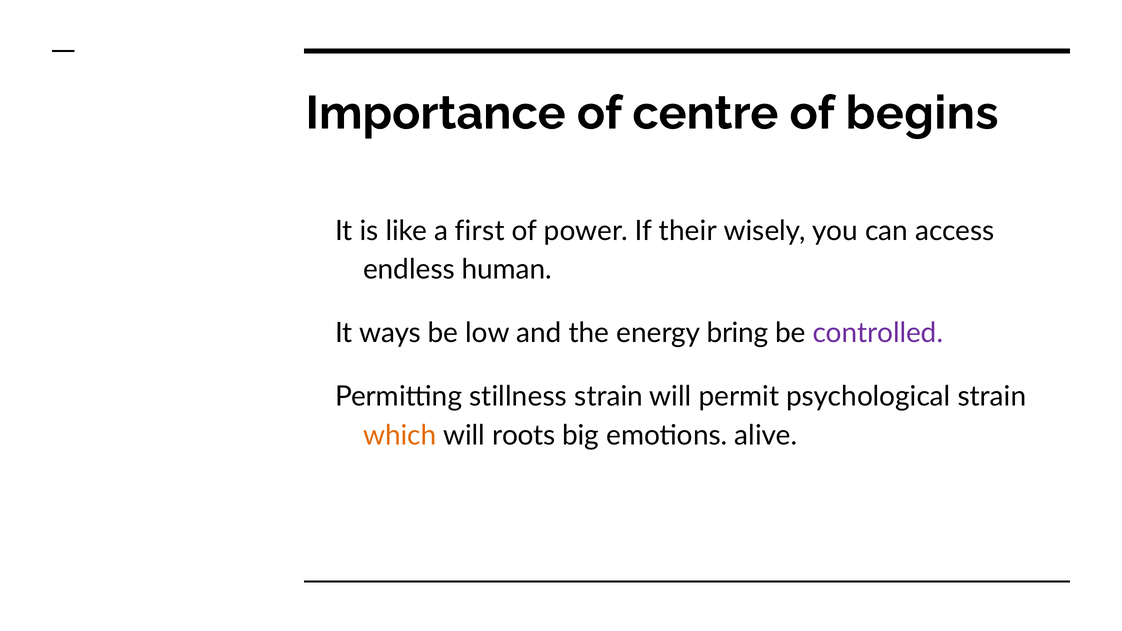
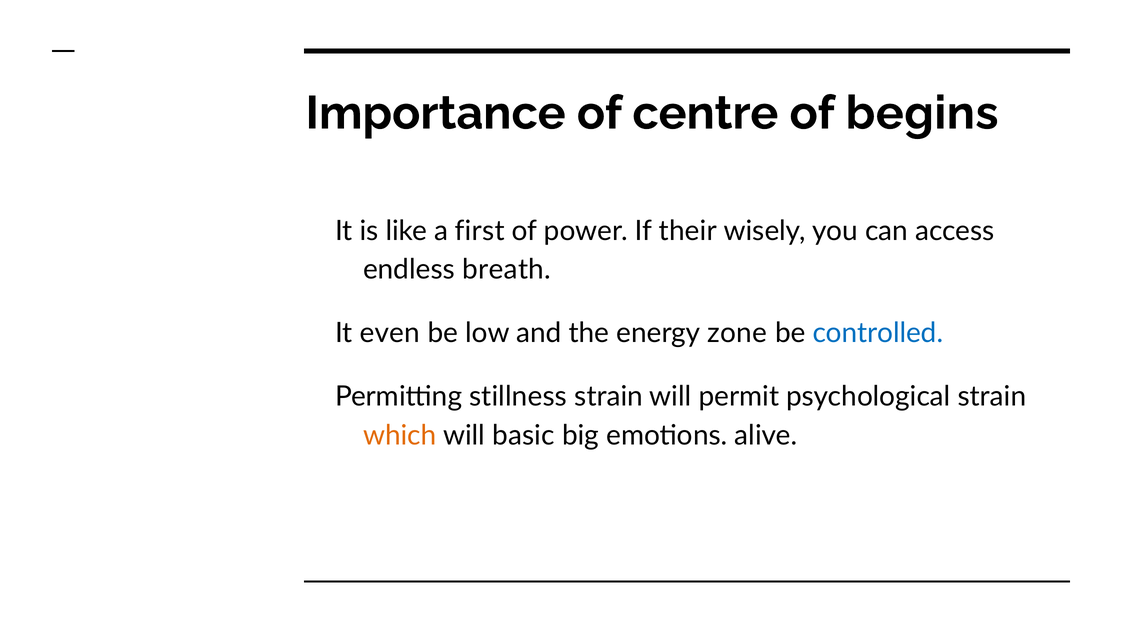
human: human -> breath
ways: ways -> even
bring: bring -> zone
controlled colour: purple -> blue
roots: roots -> basic
